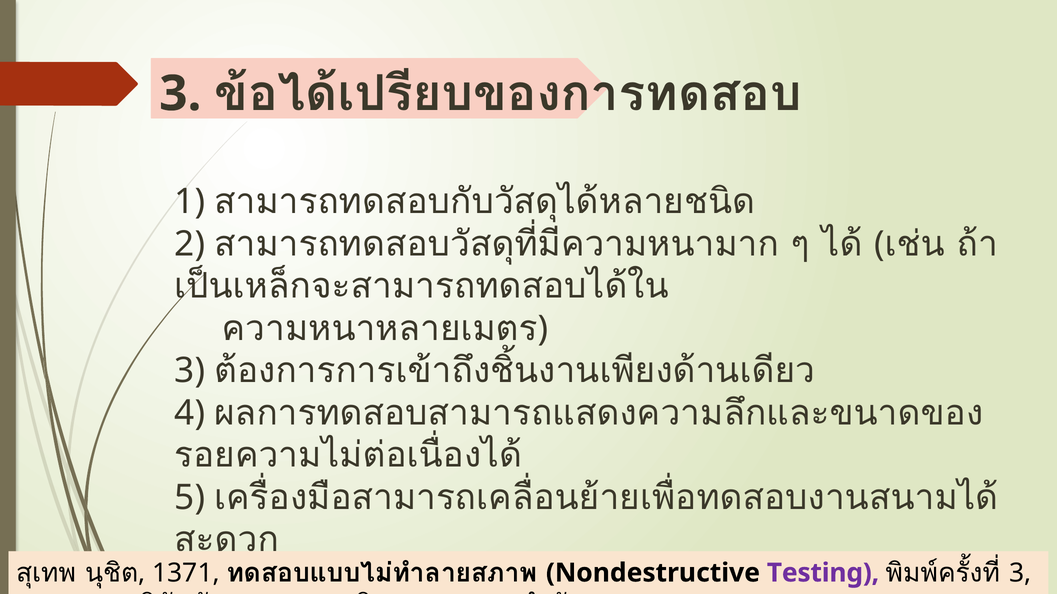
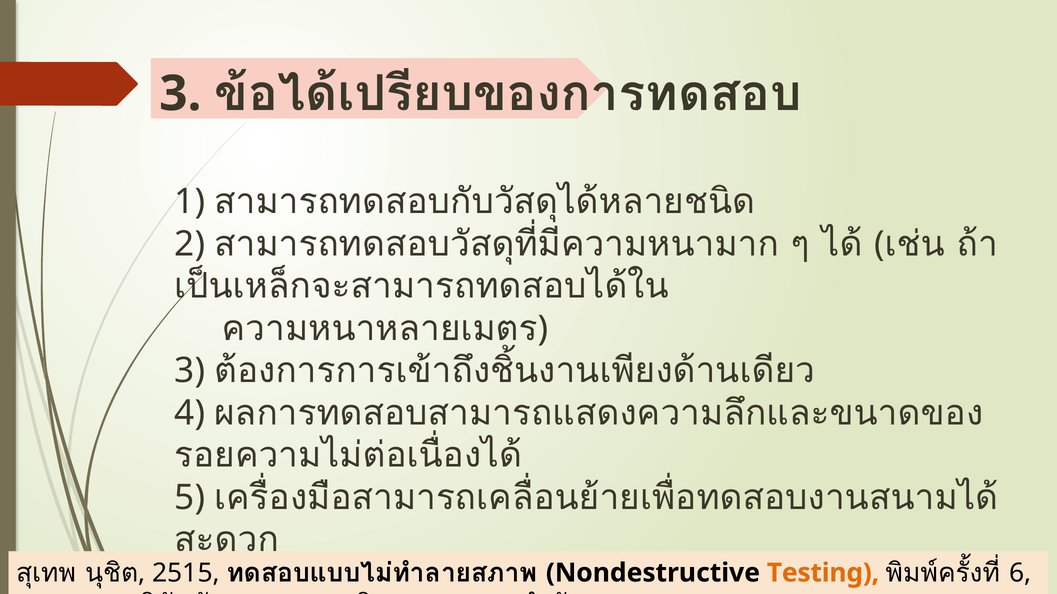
1371: 1371 -> 2515
Testing colour: purple -> orange
3 at (1020, 573): 3 -> 6
